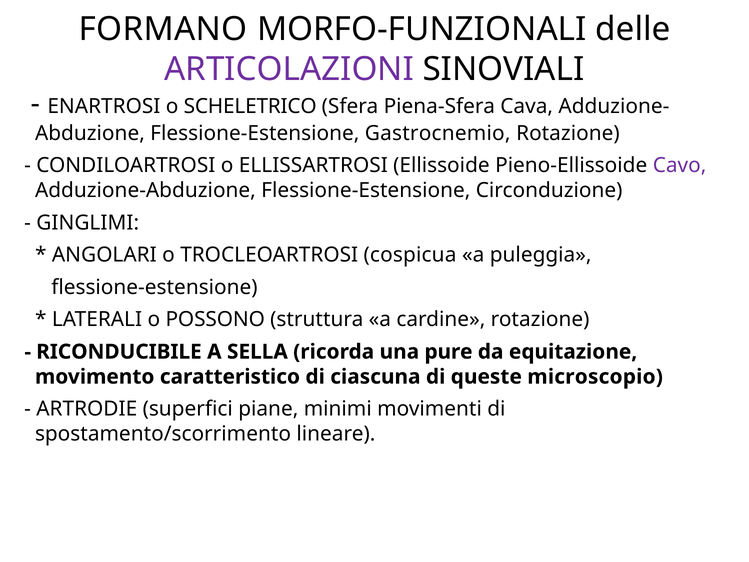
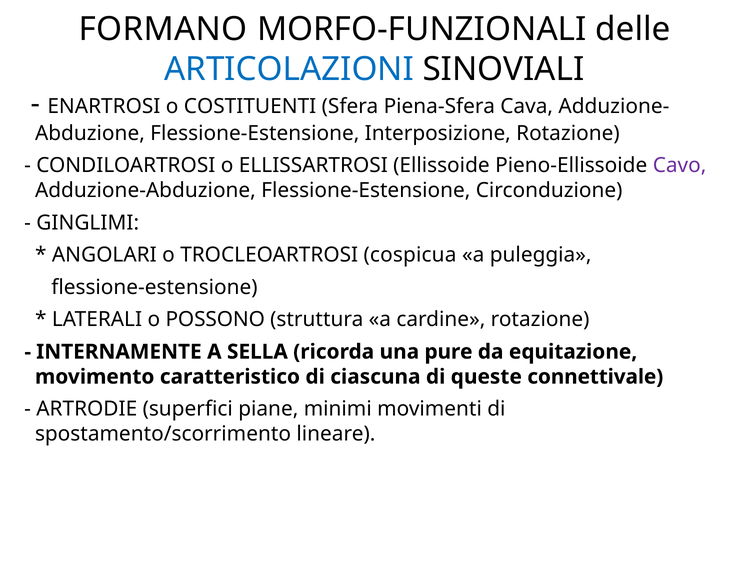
ARTICOLAZIONI colour: purple -> blue
SCHELETRICO: SCHELETRICO -> COSTITUENTI
Gastrocnemio: Gastrocnemio -> Interposizione
RICONDUCIBILE: RICONDUCIBILE -> INTERNAMENTE
microscopio: microscopio -> connettivale
